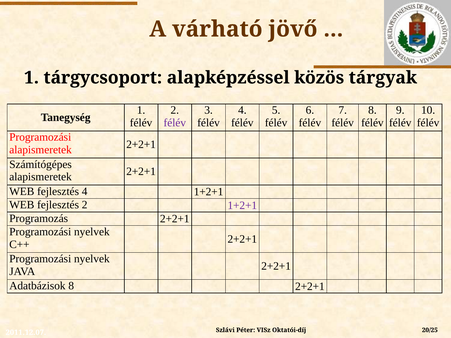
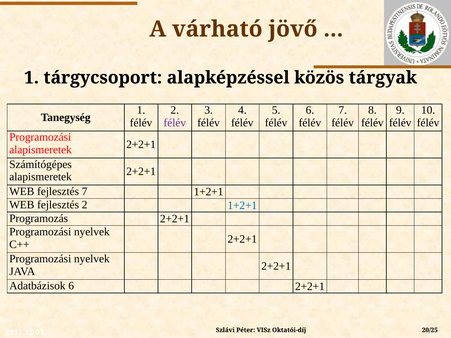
fejlesztés 4: 4 -> 7
1+2+1 at (242, 205) colour: purple -> blue
Adatbázisok 8: 8 -> 6
